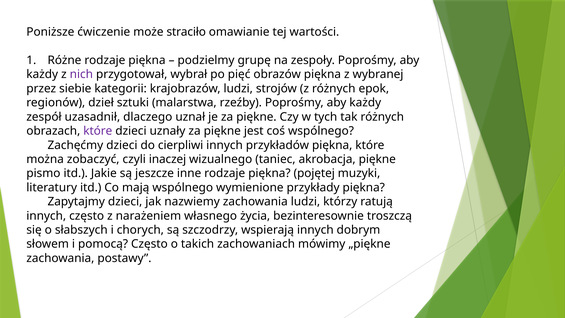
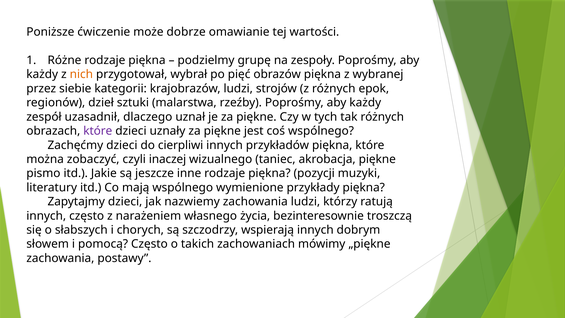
straciło: straciło -> dobrze
nich colour: purple -> orange
pojętej: pojętej -> pozycji
